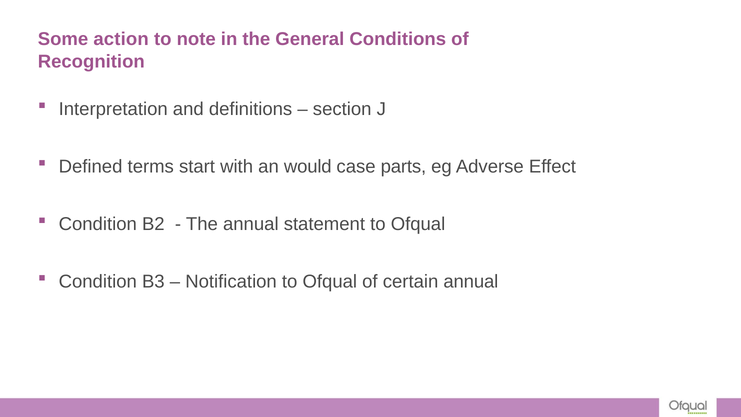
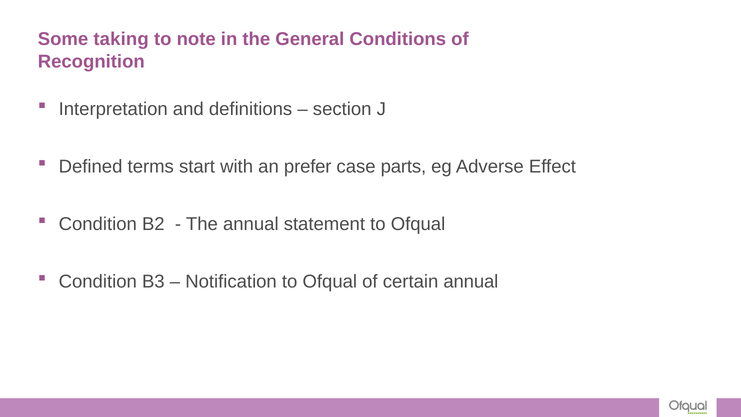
action: action -> taking
would: would -> prefer
